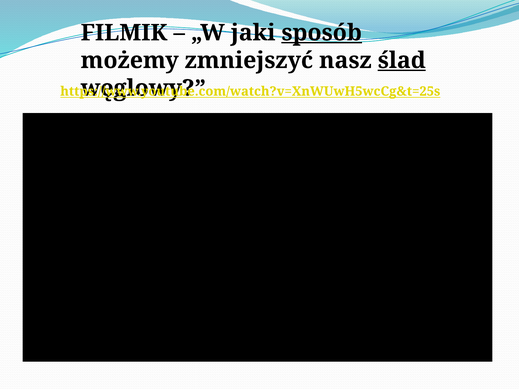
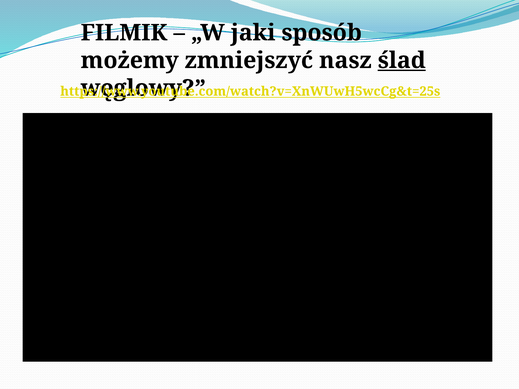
sposób underline: present -> none
